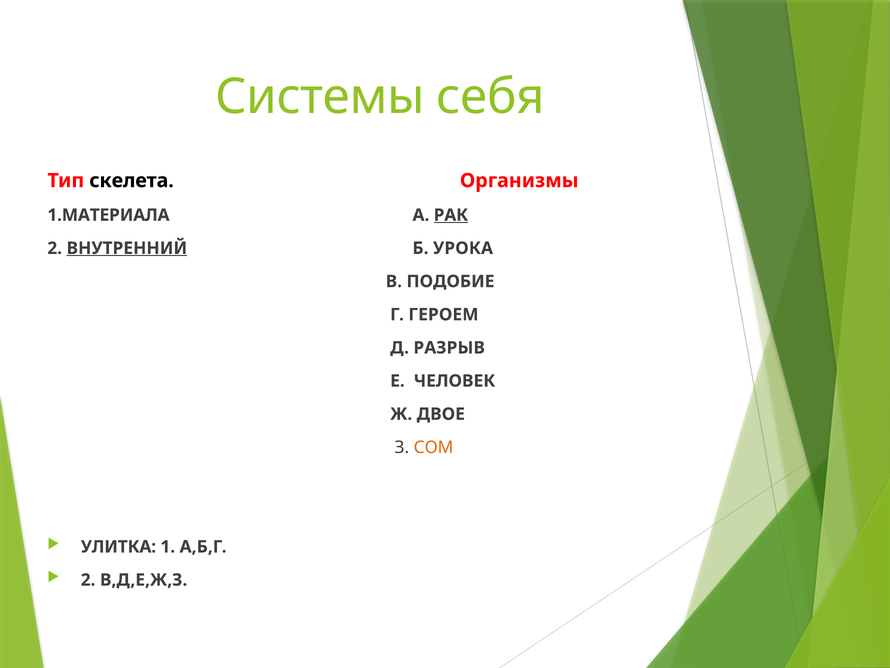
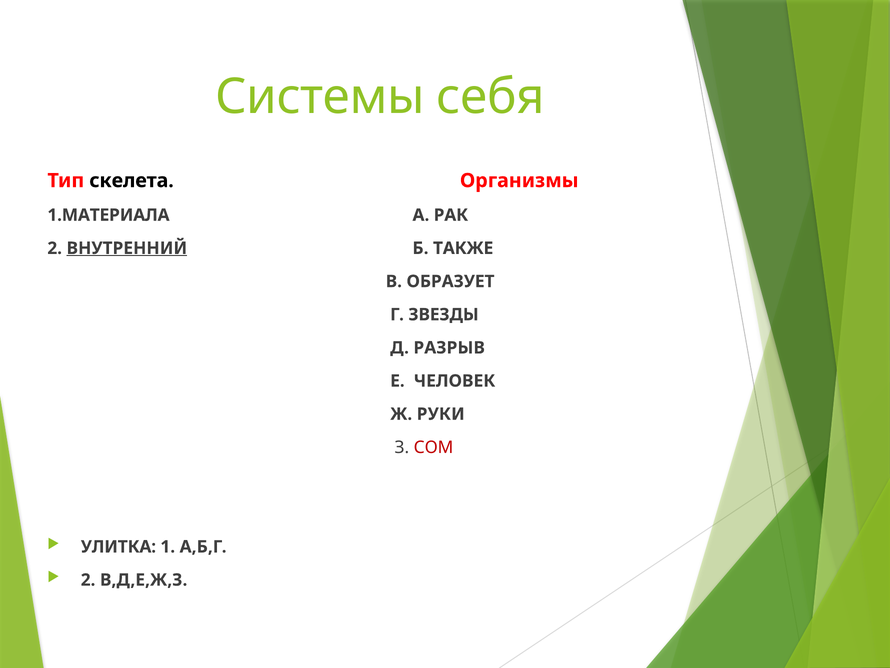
РАК underline: present -> none
УРОКА: УРОКА -> ТАКЖЕ
ПОДОБИЕ: ПОДОБИЕ -> ОБРАЗУЕТ
ГЕРОЕМ: ГЕРОЕМ -> ЗВЕЗДЫ
ДВОЕ: ДВОЕ -> РУКИ
СОМ colour: orange -> red
